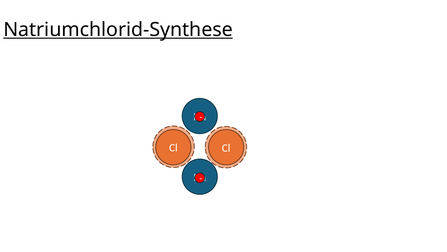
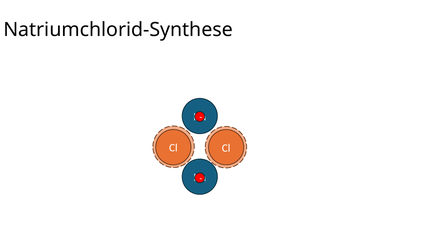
Natriumchlorid-Synthese underline: present -> none
